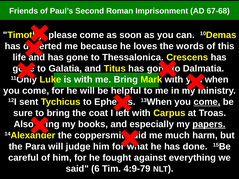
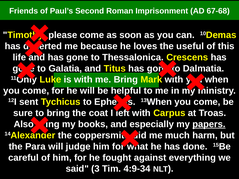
words: words -> useful
come at (207, 102) underline: present -> none
6: 6 -> 3
4:9-79: 4:9-79 -> 4:9-34
